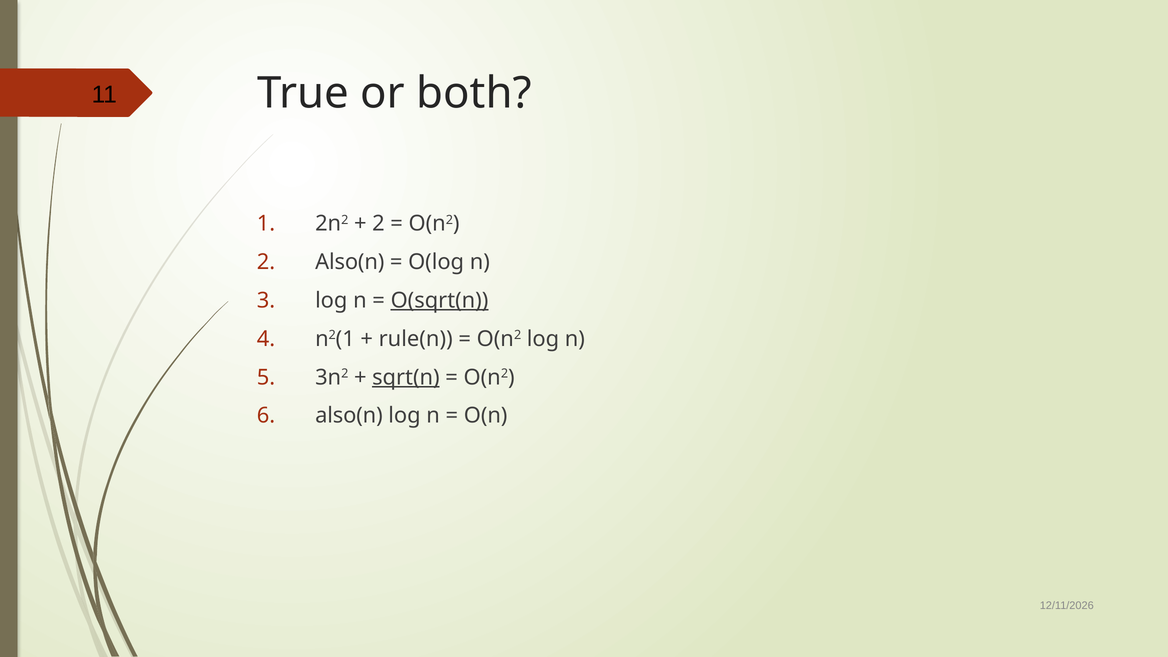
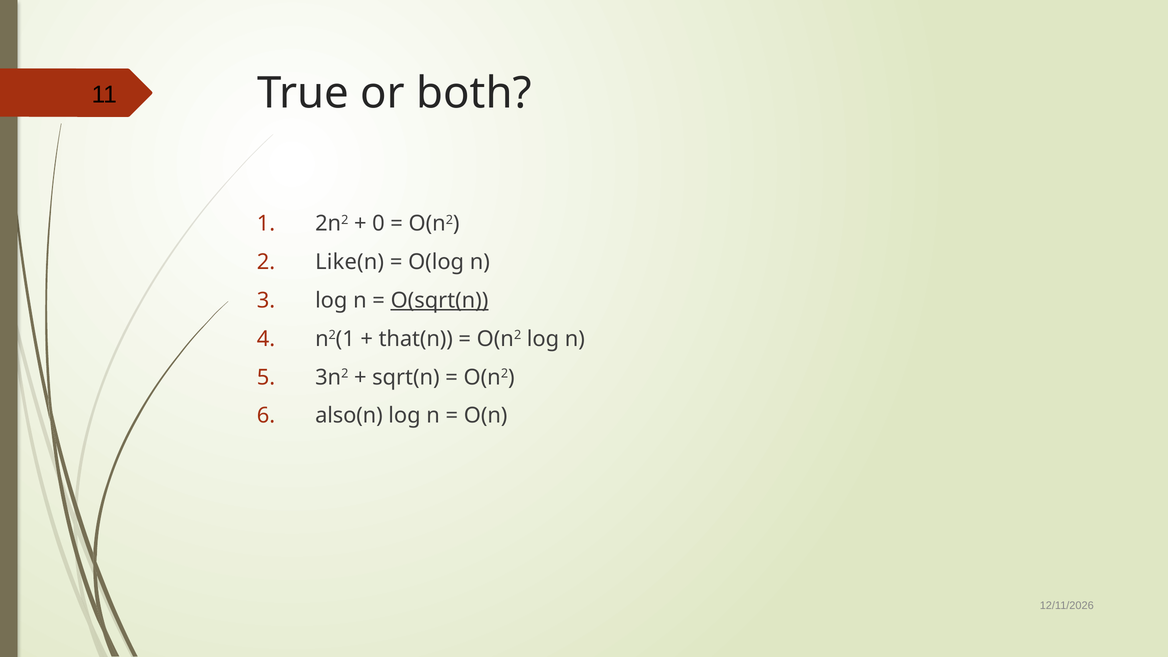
2 at (378, 223): 2 -> 0
Also(n at (350, 262): Also(n -> Like(n
rule(n: rule(n -> that(n
sqrt(n underline: present -> none
